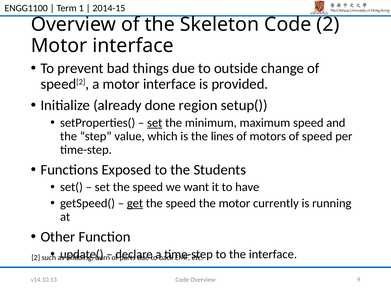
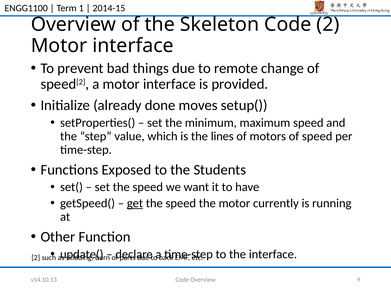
outside: outside -> remote
region: region -> moves
set at (155, 123) underline: present -> none
